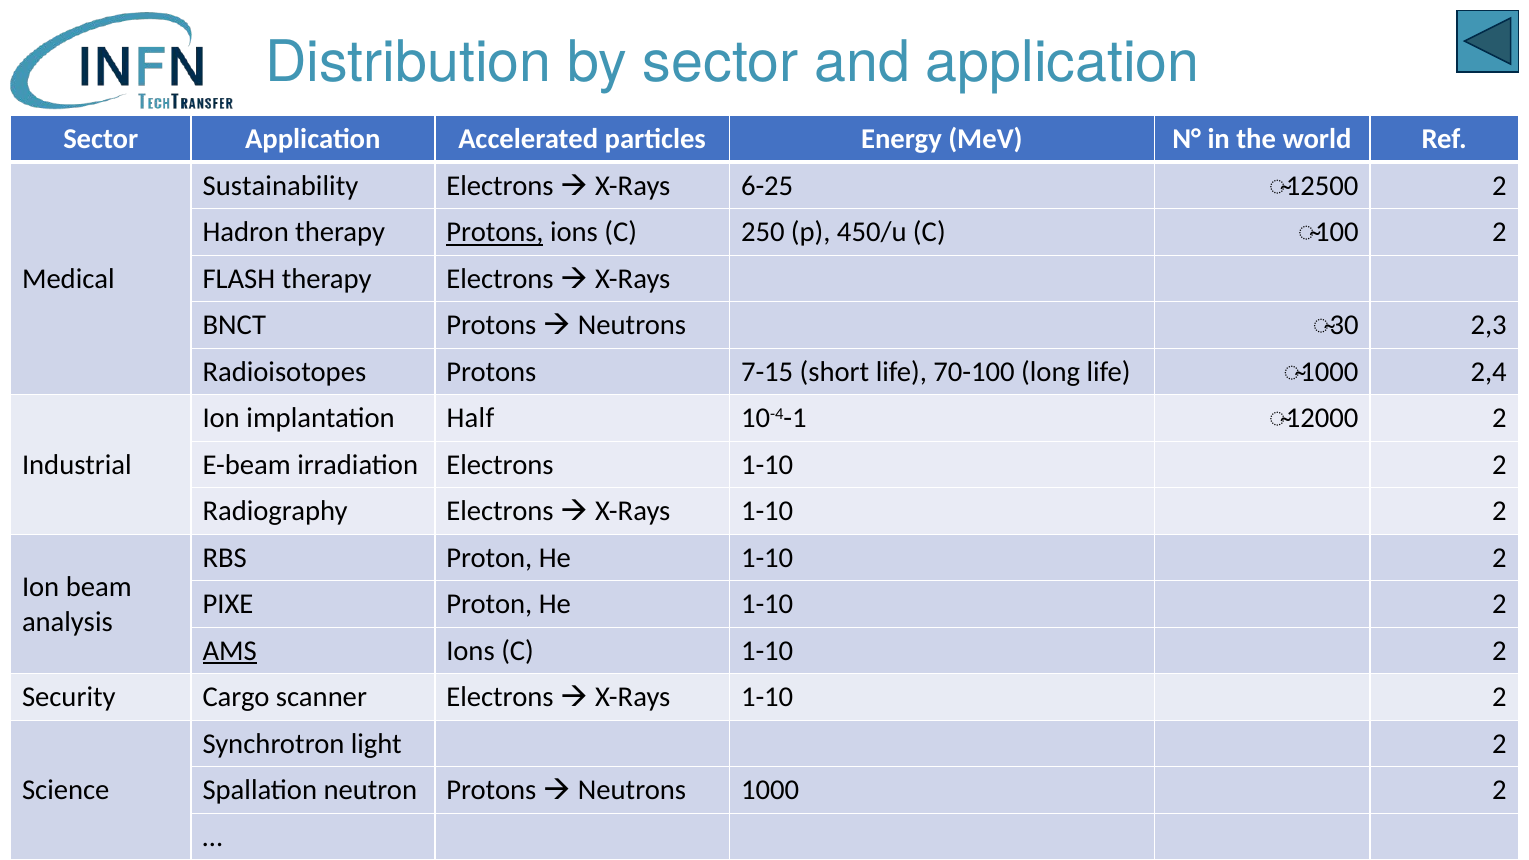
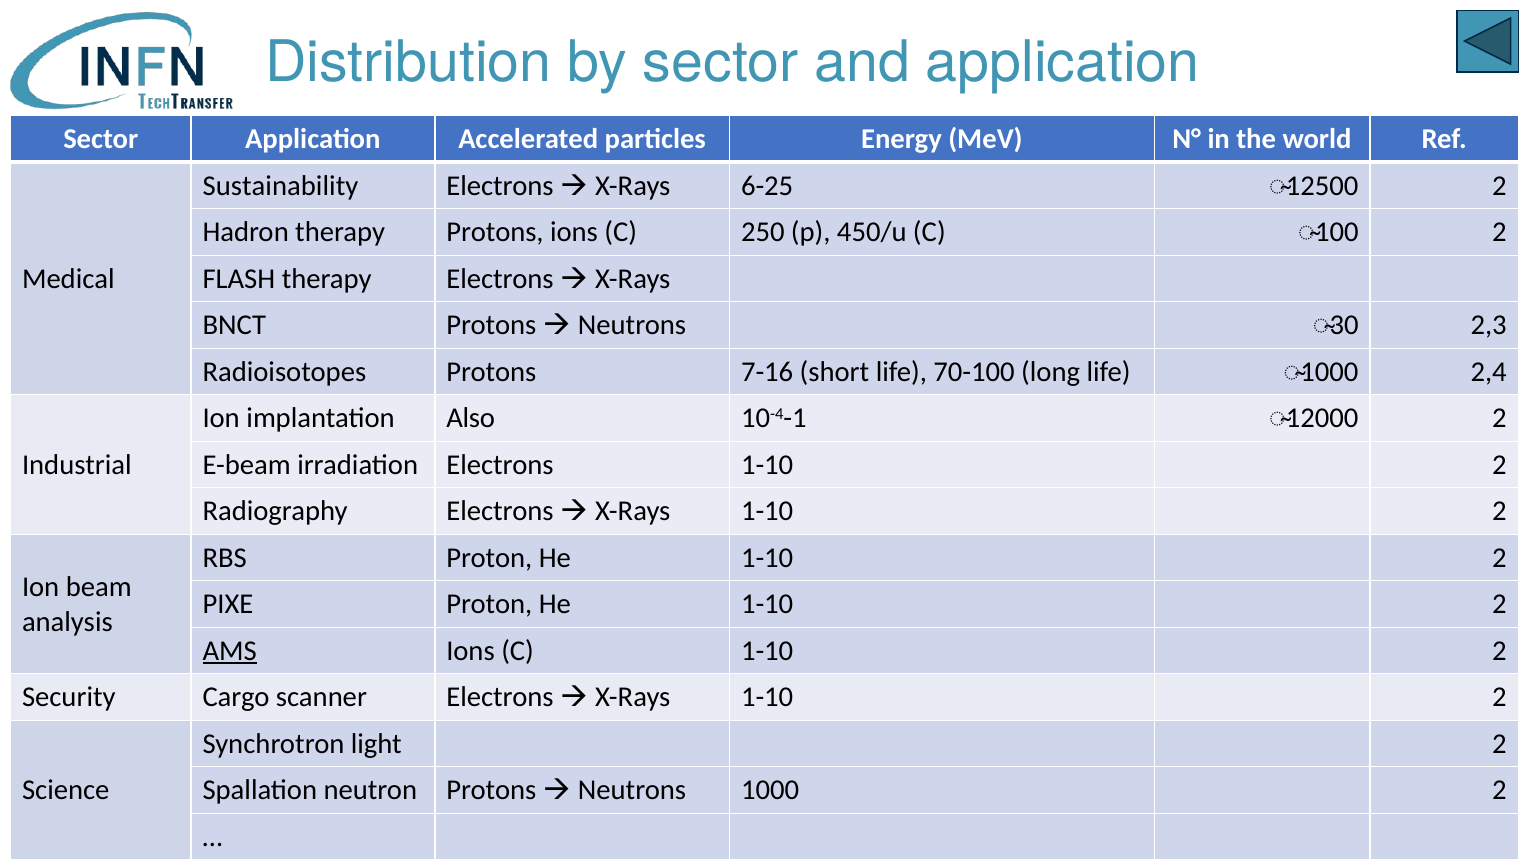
Protons at (495, 232) underline: present -> none
7-15: 7-15 -> 7-16
Half: Half -> Also
